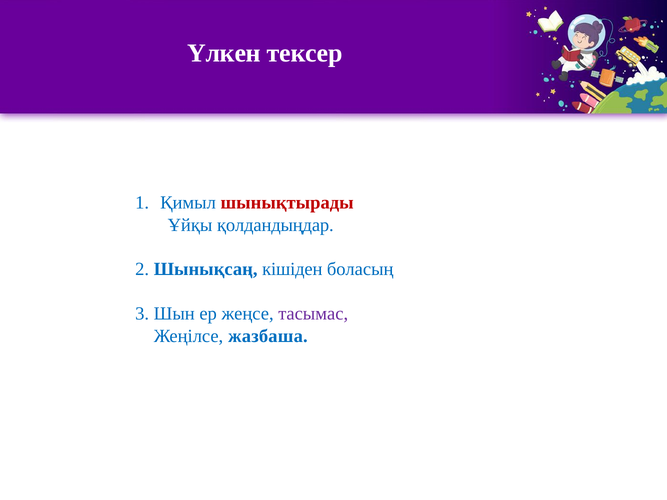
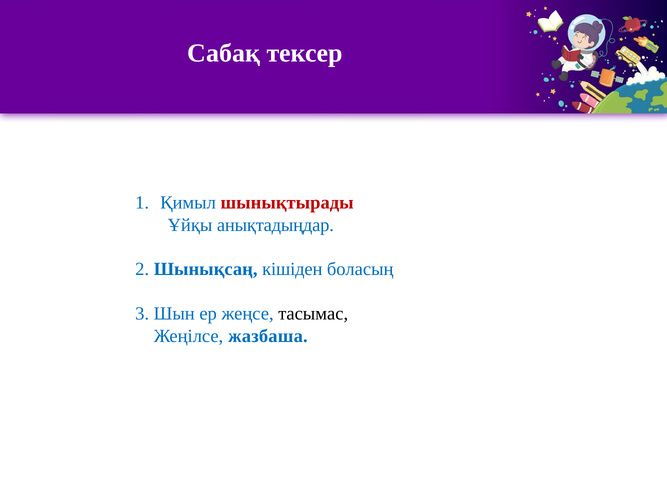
Үлкен: Үлкен -> Сабақ
қолдандыңдар: қолдандыңдар -> анықтадыңдар
тасымас colour: purple -> black
